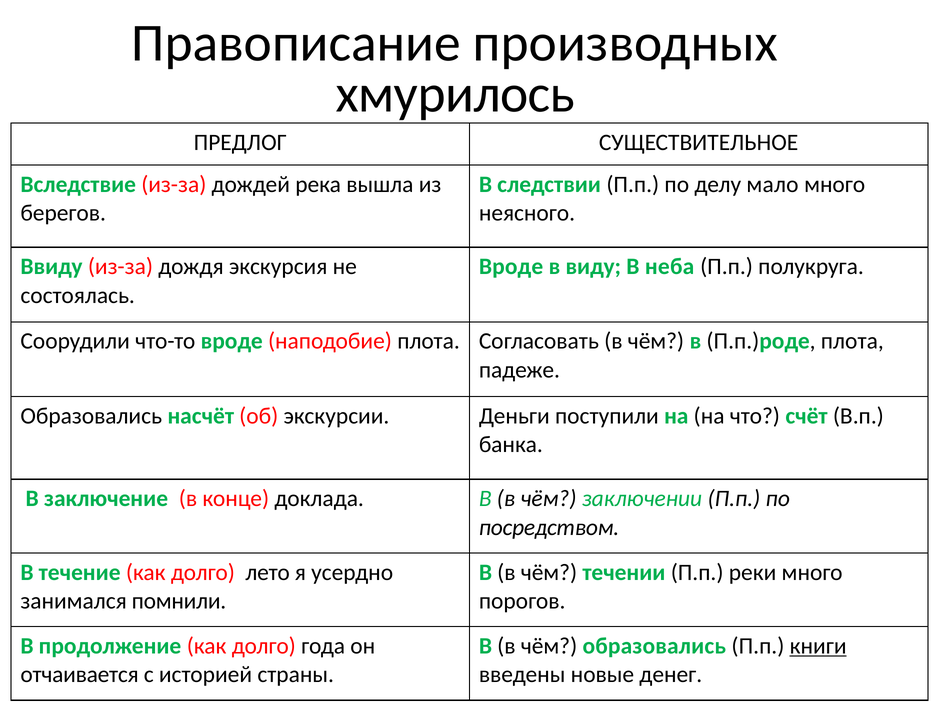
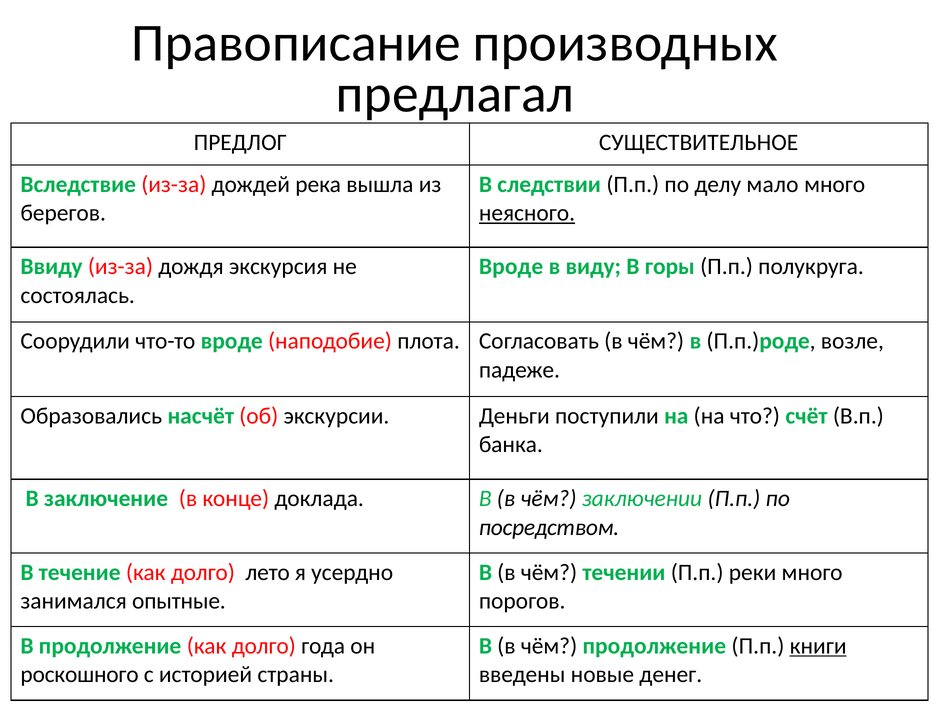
хмурилось: хмурилось -> предлагал
неясного underline: none -> present
неба: неба -> горы
П.п.)роде плота: плота -> возле
помнили: помнили -> опытные
чём образовались: образовались -> продолжение
отчаивается: отчаивается -> роскошного
